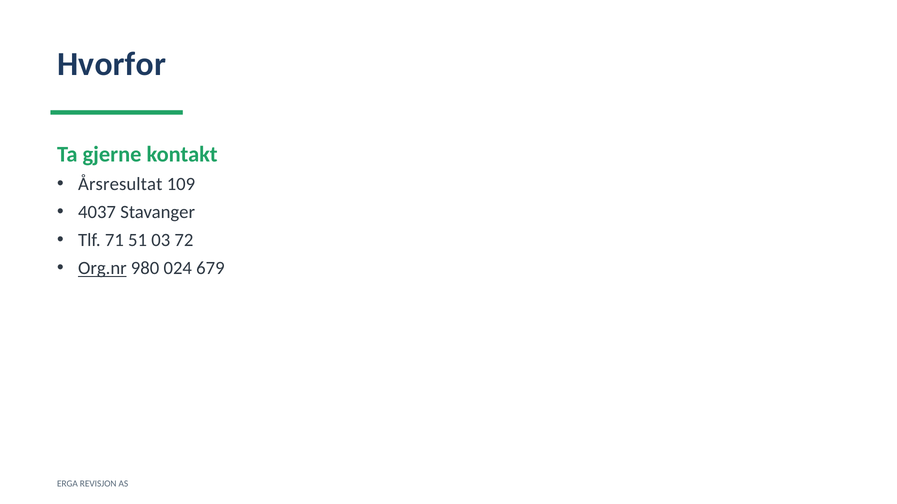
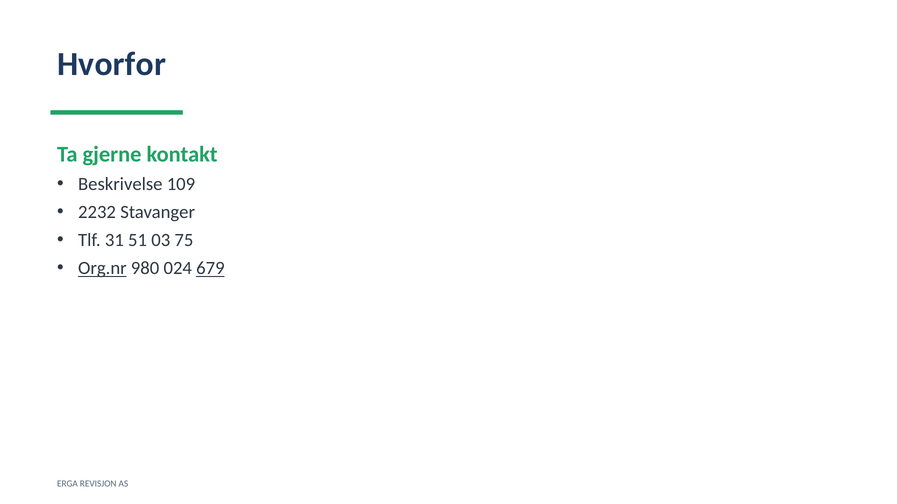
Årsresultat: Årsresultat -> Beskrivelse
4037: 4037 -> 2232
71: 71 -> 31
72: 72 -> 75
679 underline: none -> present
